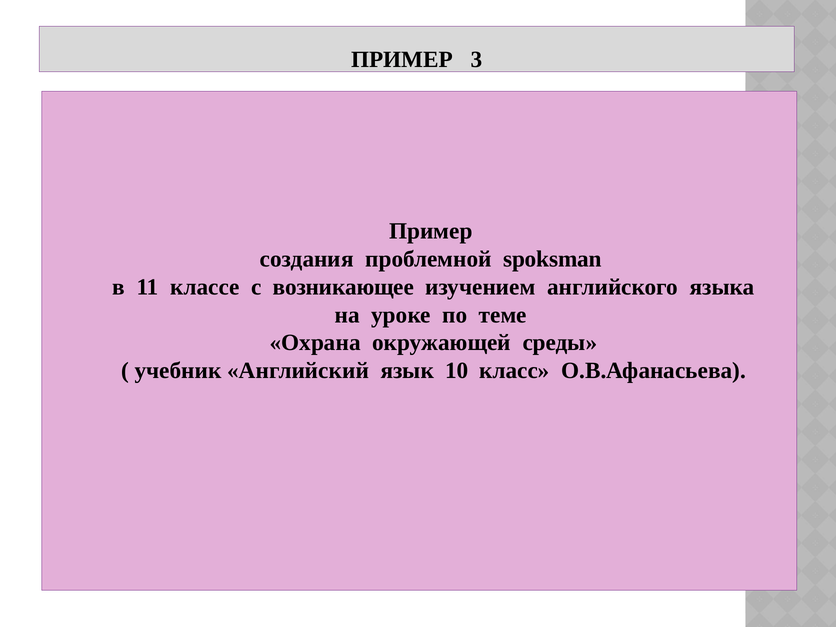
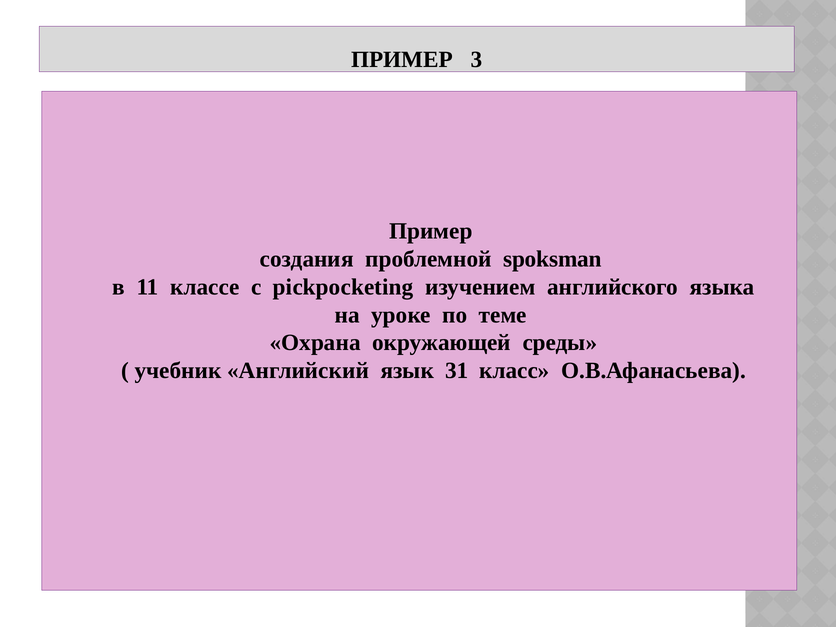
возникающее: возникающее -> pickpocketing
10: 10 -> 31
